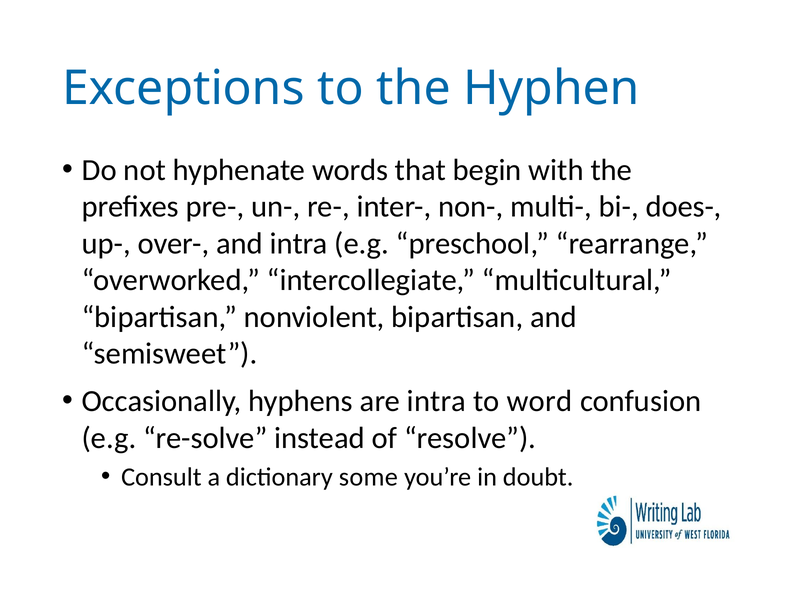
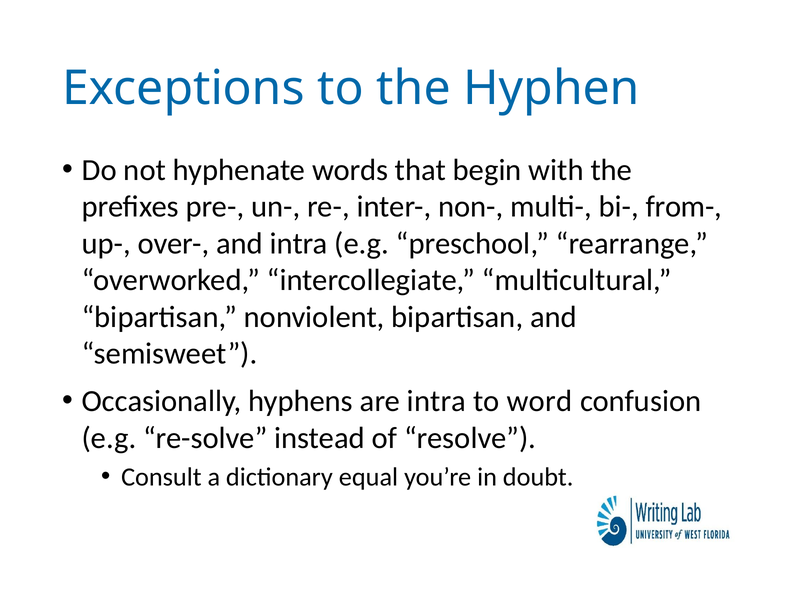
does-: does- -> from-
some: some -> equal
